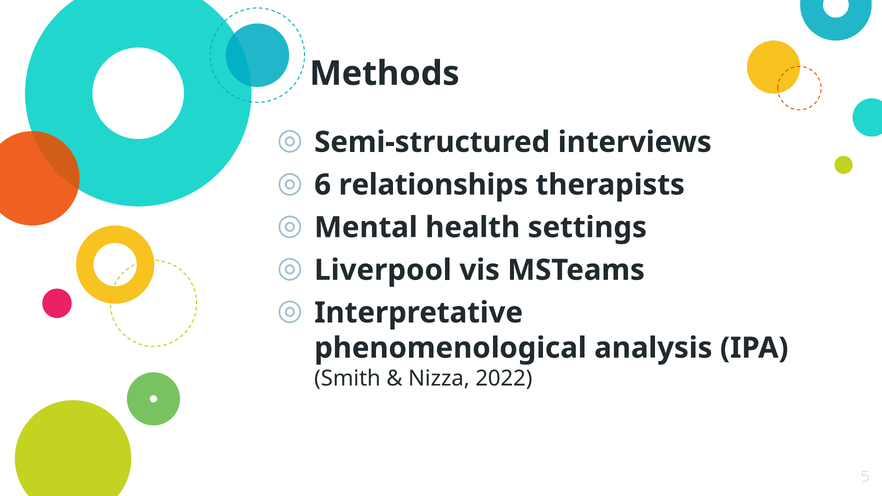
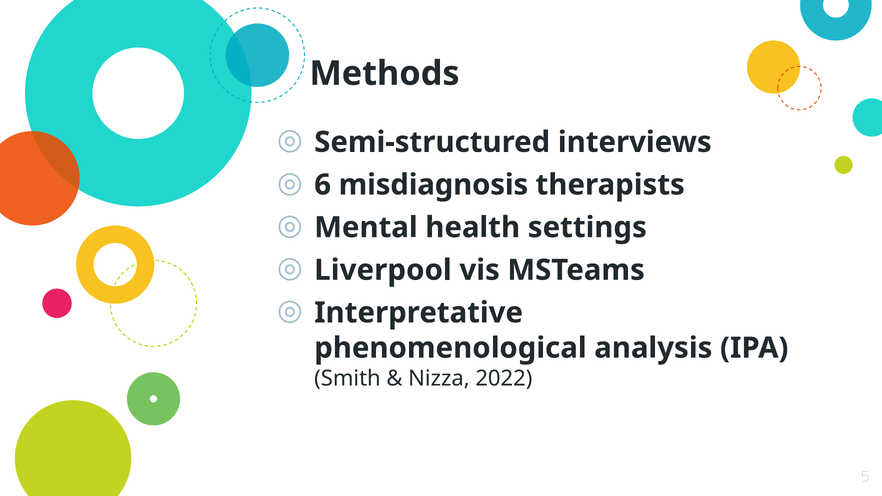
relationships: relationships -> misdiagnosis
